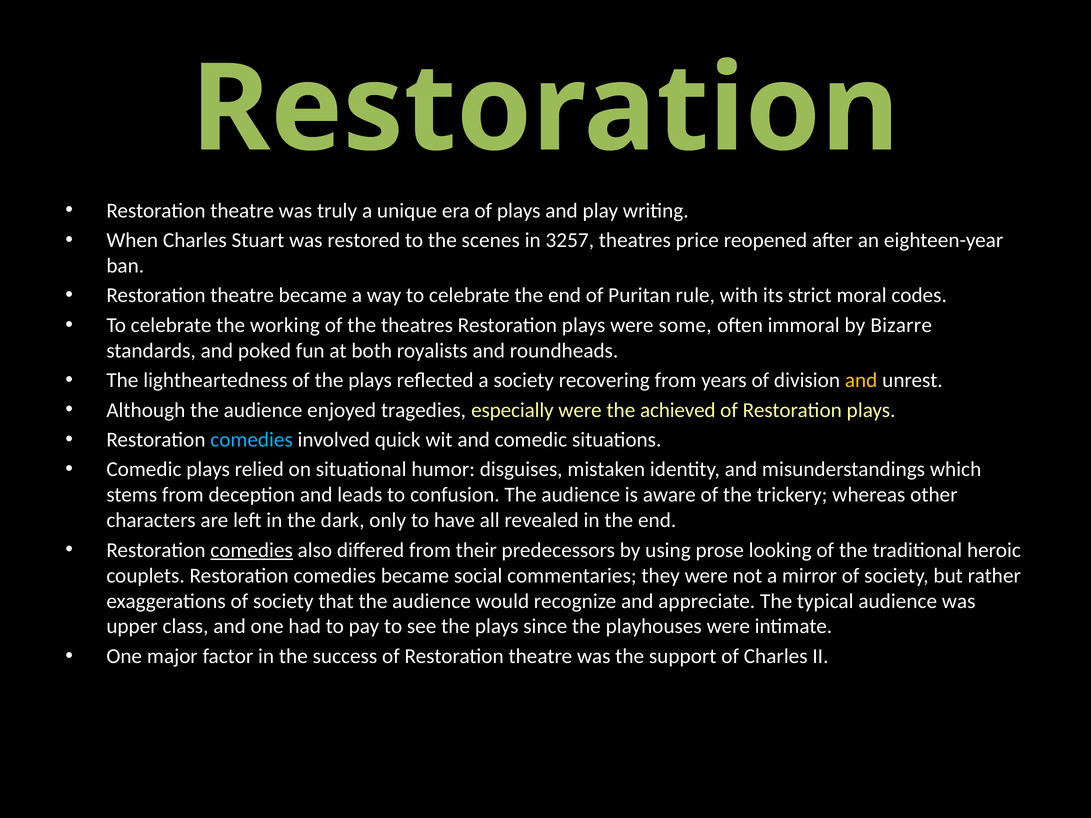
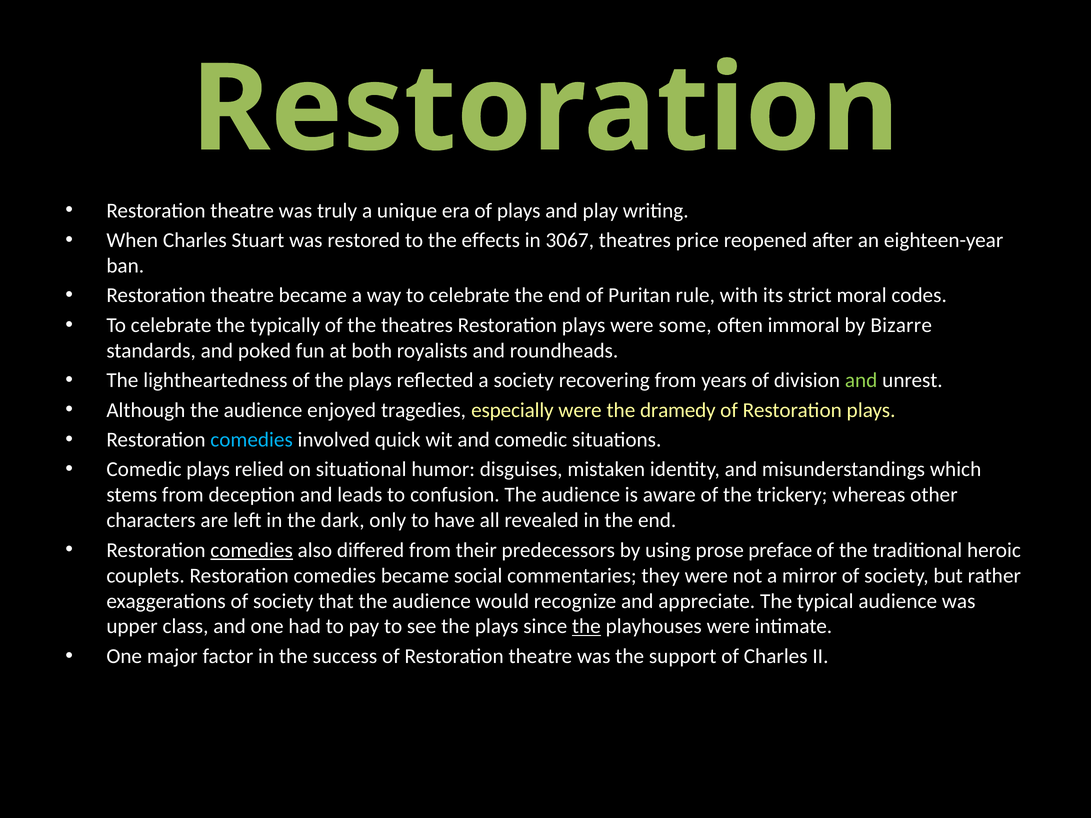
scenes: scenes -> effects
3257: 3257 -> 3067
working: working -> typically
and at (861, 380) colour: yellow -> light green
achieved: achieved -> dramedy
looking: looking -> preface
the at (586, 627) underline: none -> present
